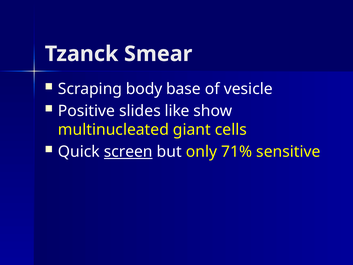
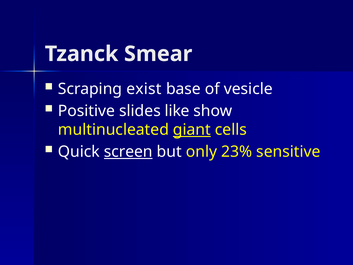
body: body -> exist
giant underline: none -> present
71%: 71% -> 23%
